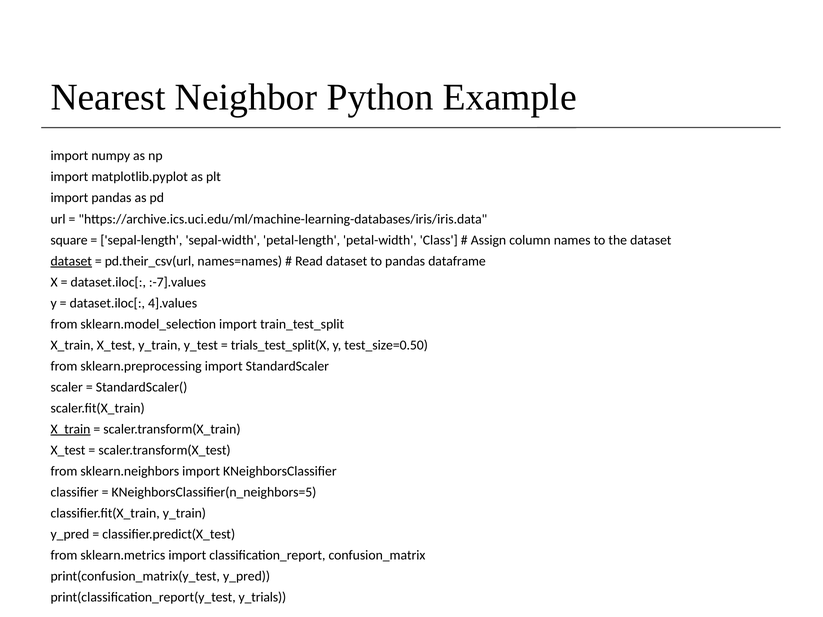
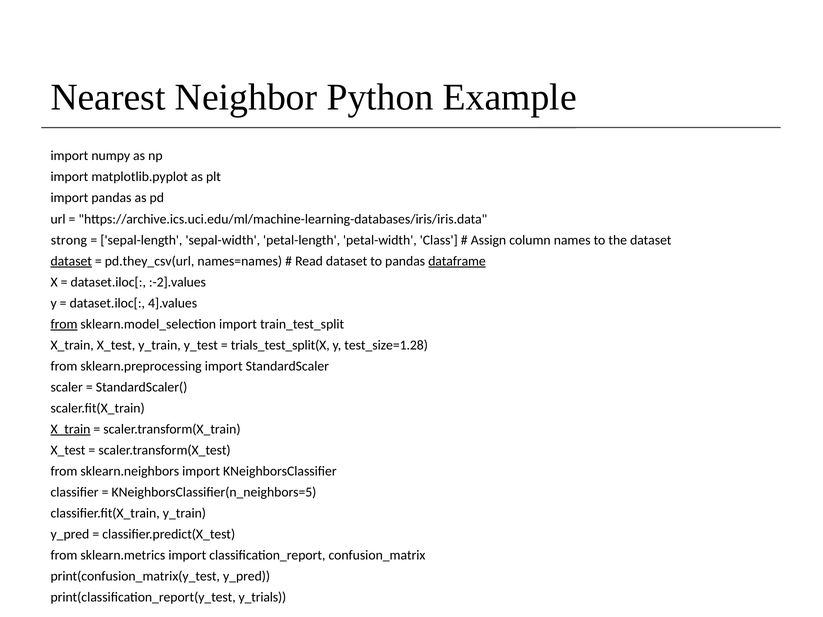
square: square -> strong
pd.their_csv(url: pd.their_csv(url -> pd.they_csv(url
dataframe underline: none -> present
:-7].values: :-7].values -> :-2].values
from at (64, 324) underline: none -> present
test_size=0.50: test_size=0.50 -> test_size=1.28
